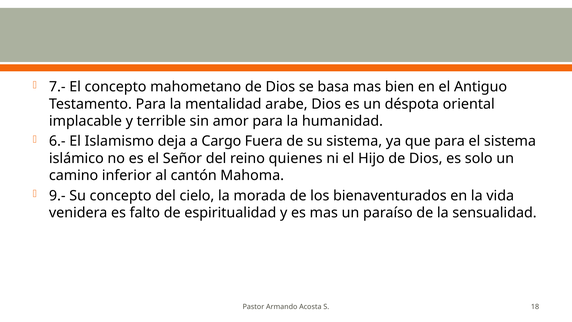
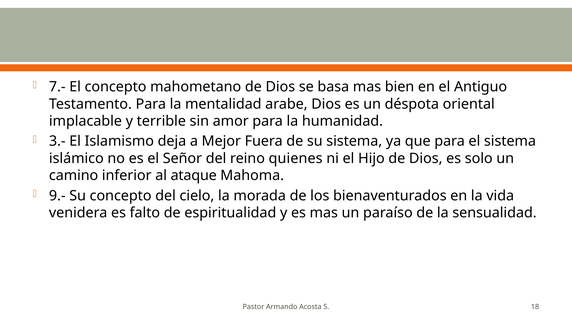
6.-: 6.- -> 3.-
Cargo: Cargo -> Mejor
cantón: cantón -> ataque
